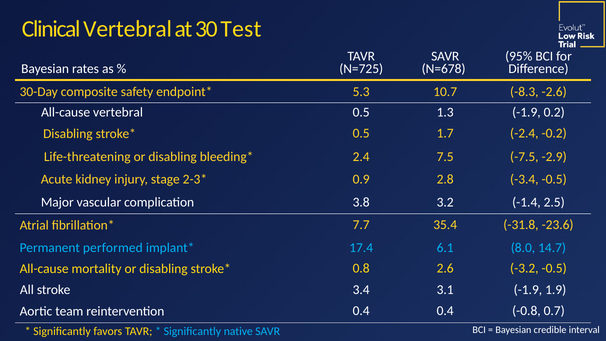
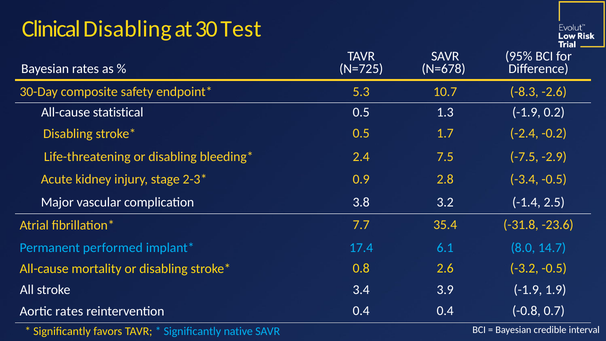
Clinical Vertebral: Vertebral -> Disabling
All-cause vertebral: vertebral -> statistical
3.1: 3.1 -> 3.9
Aortic team: team -> rates
